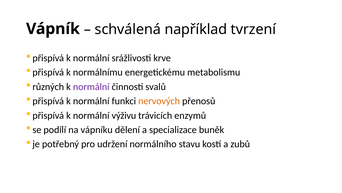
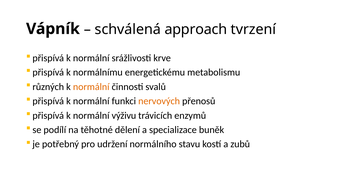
například: například -> approach
normální at (91, 86) colour: purple -> orange
vápníku: vápníku -> těhotné
